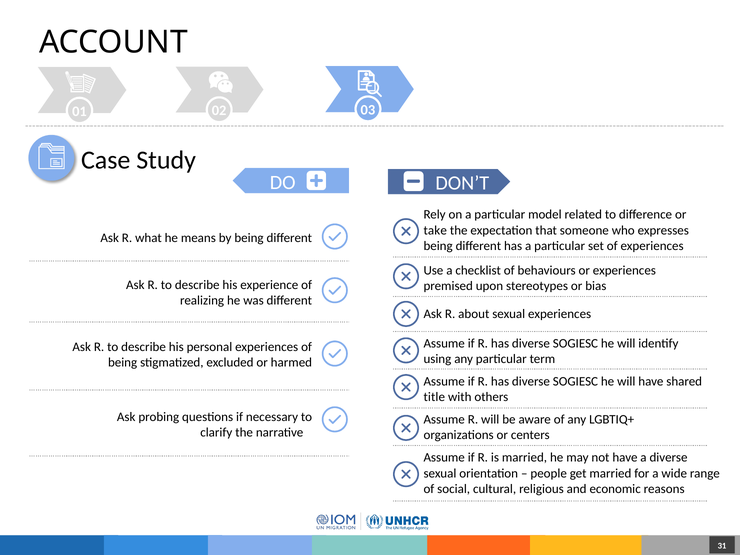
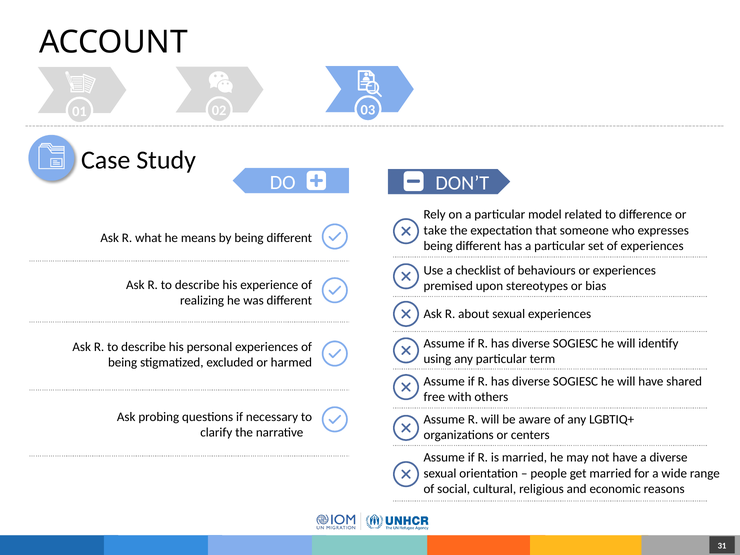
title: title -> free
